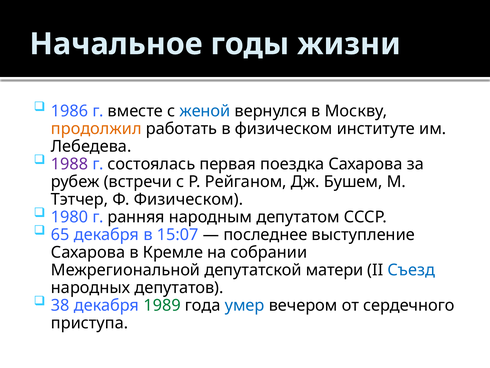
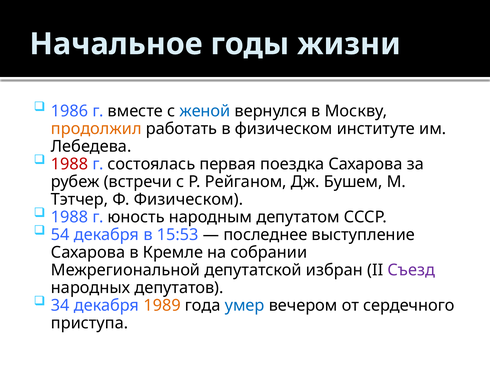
1988 at (70, 164) colour: purple -> red
1980 at (70, 217): 1980 -> 1988
ранняя: ранняя -> юность
65: 65 -> 54
15:07: 15:07 -> 15:53
матери: матери -> избран
Съезд colour: blue -> purple
38: 38 -> 34
1989 colour: green -> orange
